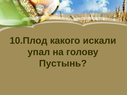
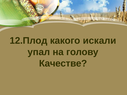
10.Плод: 10.Плод -> 12.Плод
Пустынь: Пустынь -> Качестве
